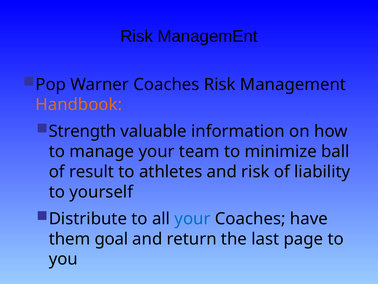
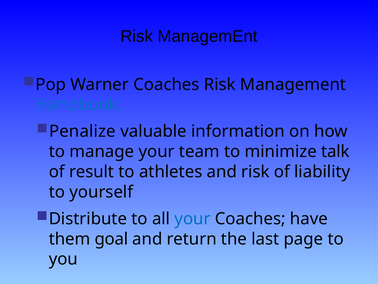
Handbook colour: orange -> blue
Strength: Strength -> Penalize
ball: ball -> talk
